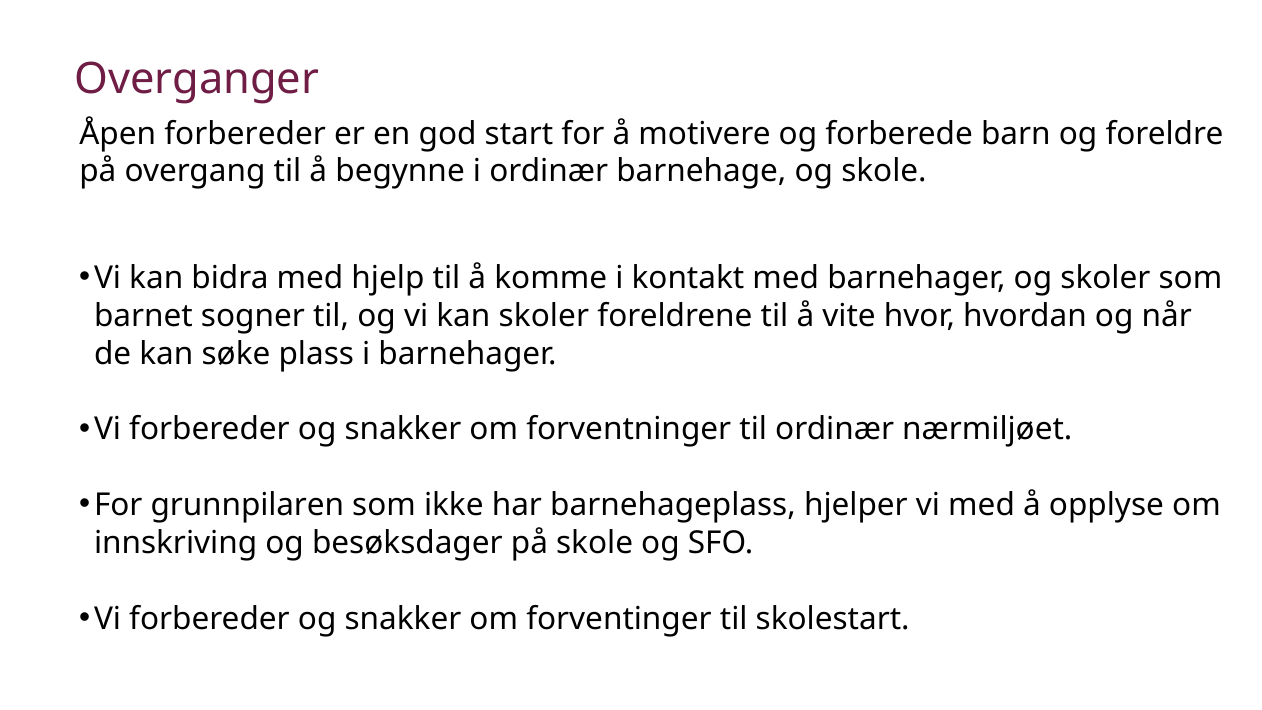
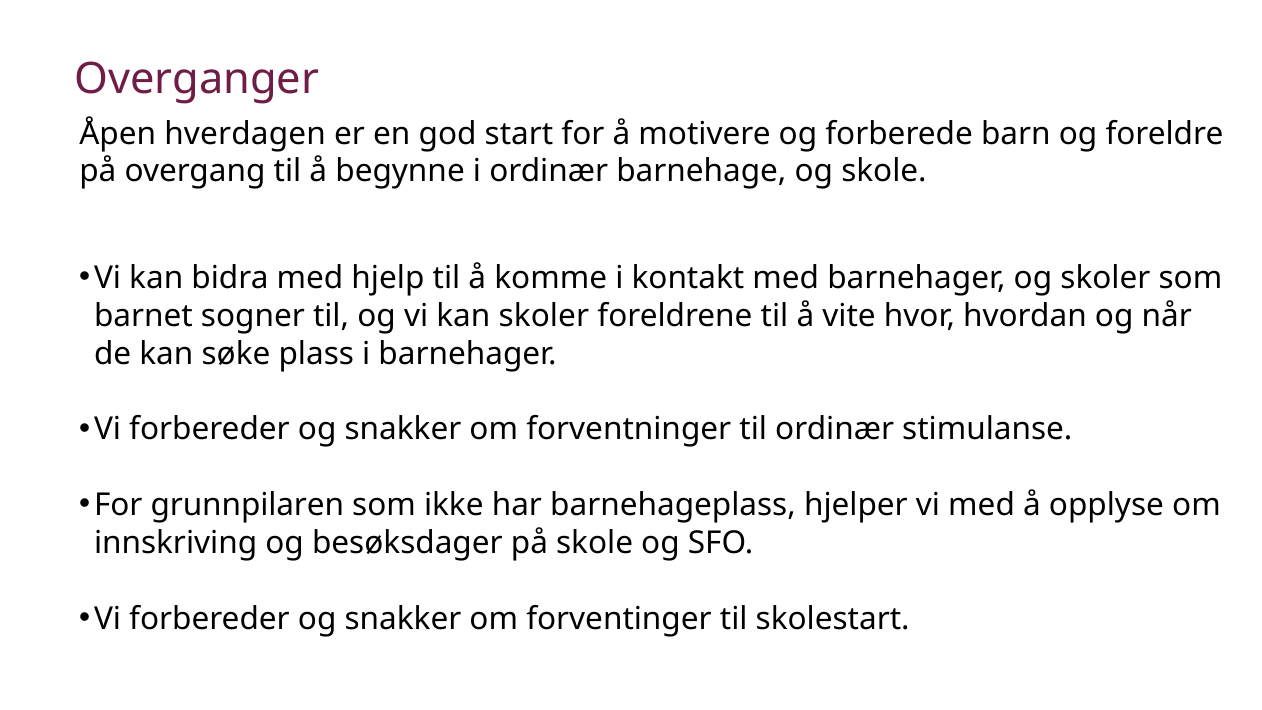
Åpen forbereder: forbereder -> hverdagen
nærmiljøet: nærmiljøet -> stimulanse
